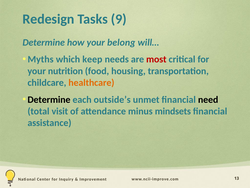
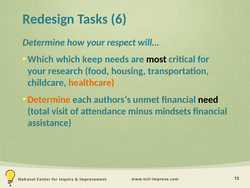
9: 9 -> 6
belong: belong -> respect
Myths at (41, 59): Myths -> Which
most colour: red -> black
nutrition: nutrition -> research
Determine at (49, 99) colour: black -> orange
outside’s: outside’s -> authors’s
